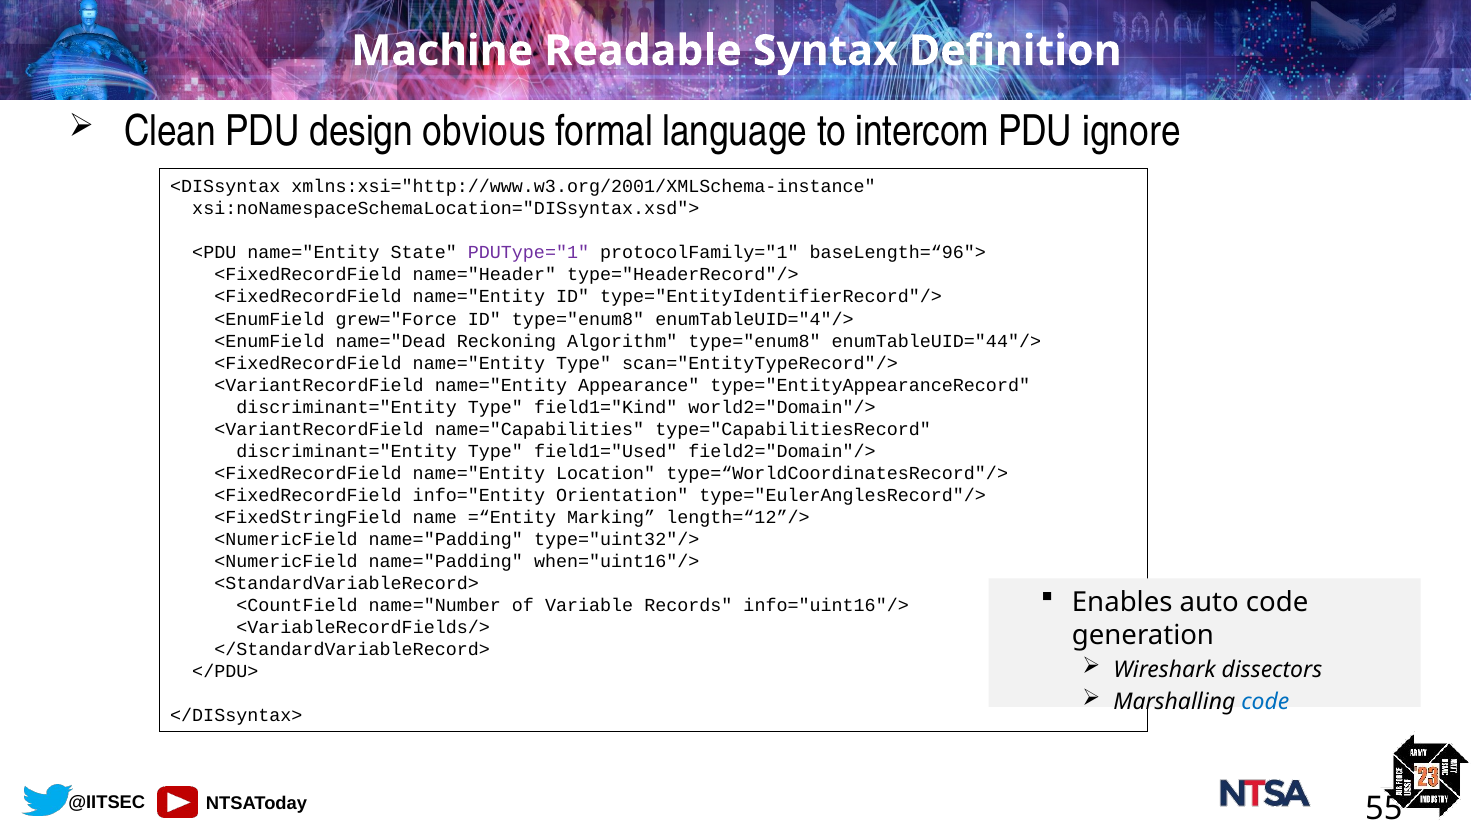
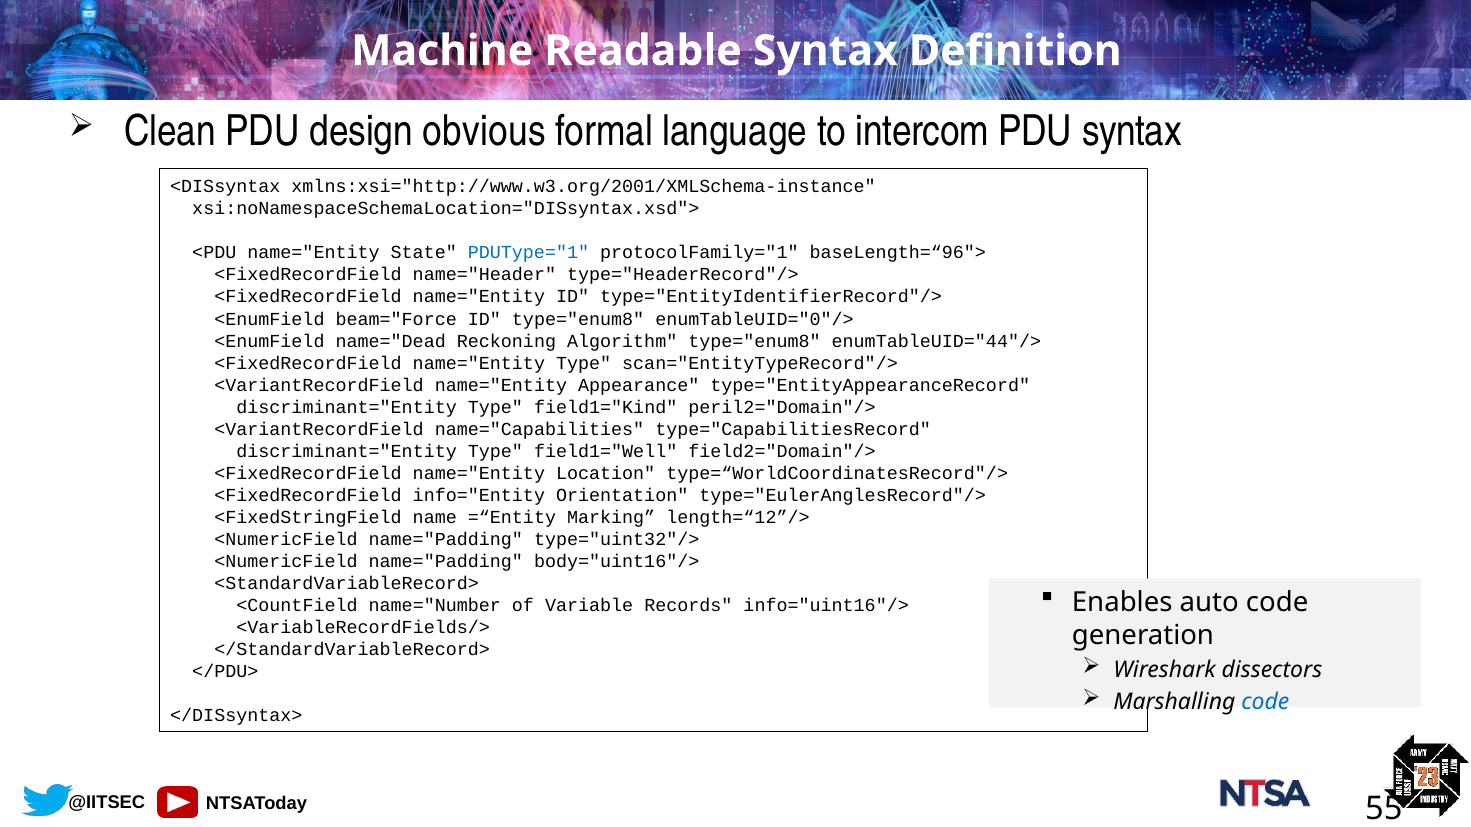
PDU ignore: ignore -> syntax
PDUType="1 colour: purple -> blue
grew="Force: grew="Force -> beam="Force
enumTableUID="4"/>: enumTableUID="4"/> -> enumTableUID="0"/>
world2="Domain"/>: world2="Domain"/> -> peril2="Domain"/>
field1="Used: field1="Used -> field1="Well
when="uint16"/>: when="uint16"/> -> body="uint16"/>
